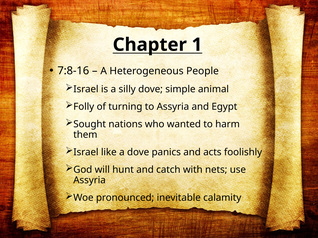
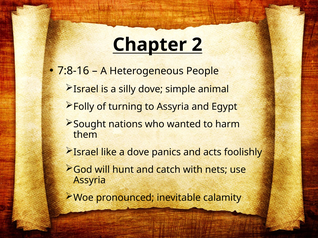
1: 1 -> 2
